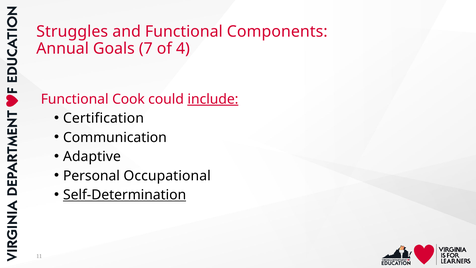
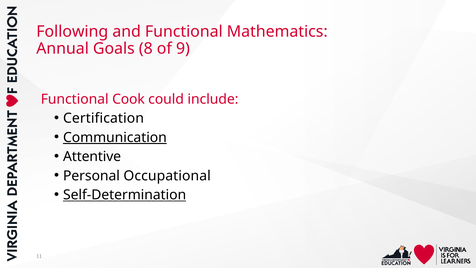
Struggles: Struggles -> Following
Components: Components -> Mathematics
7: 7 -> 8
4: 4 -> 9
include underline: present -> none
Communication underline: none -> present
Adaptive: Adaptive -> Attentive
